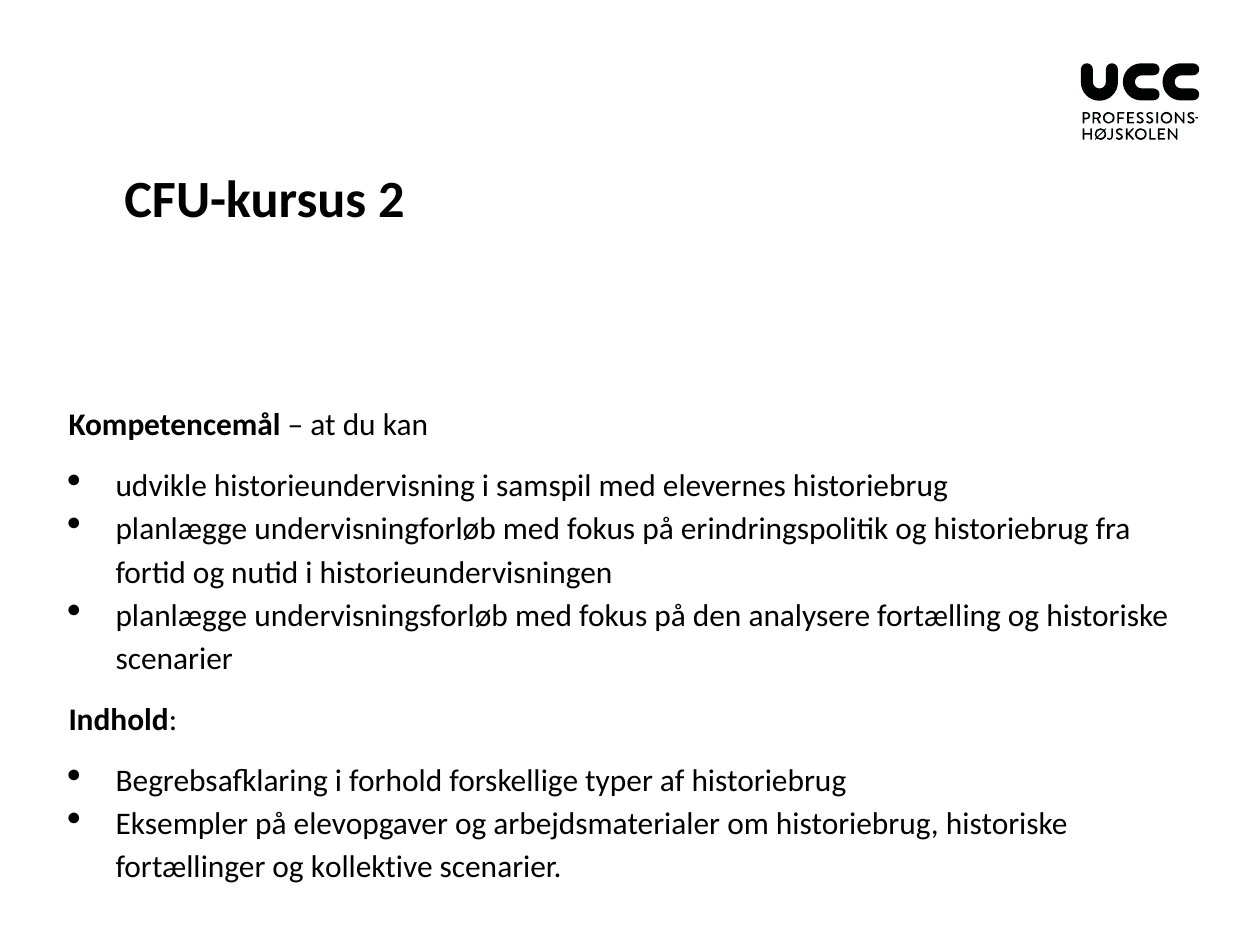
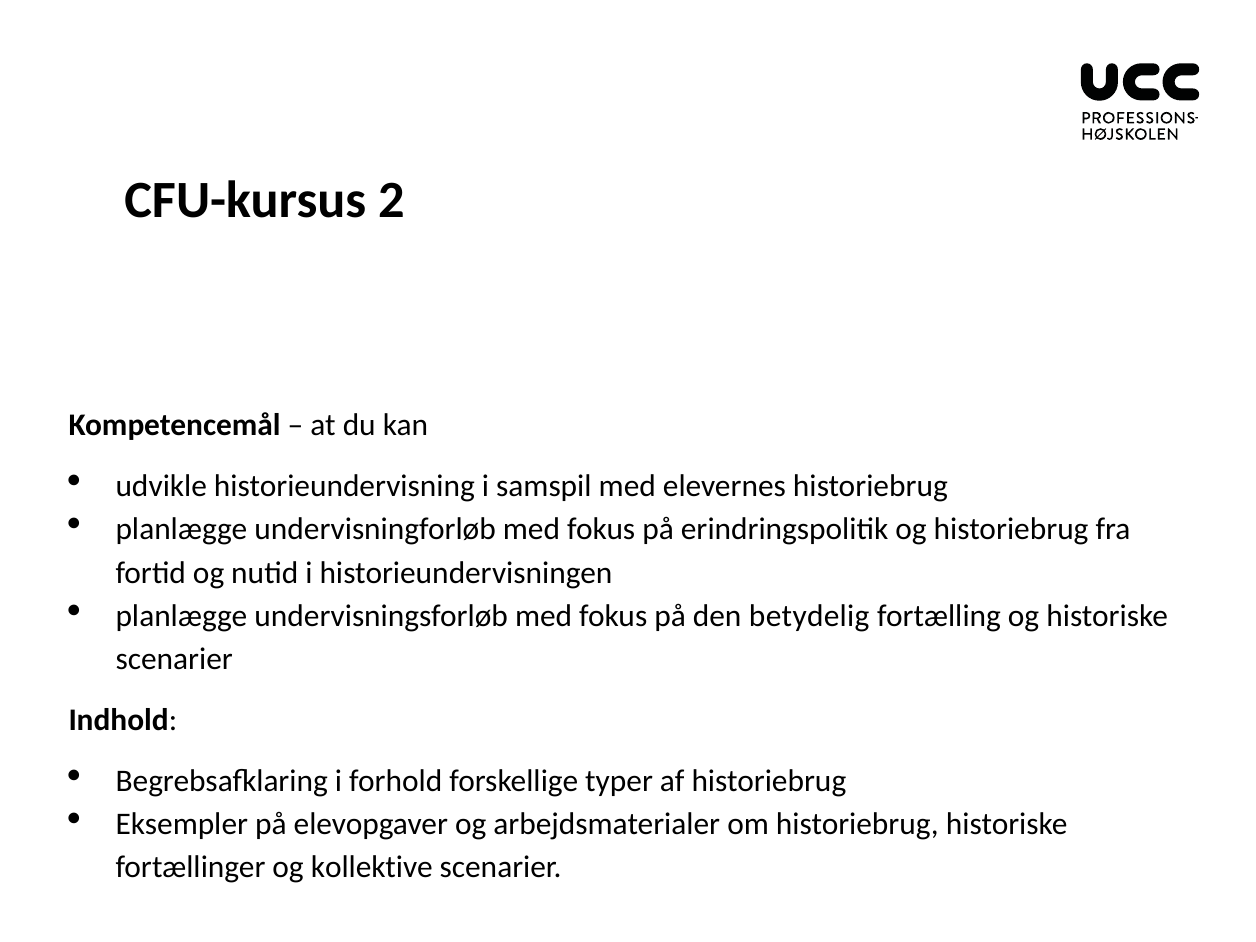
analysere: analysere -> betydelig
